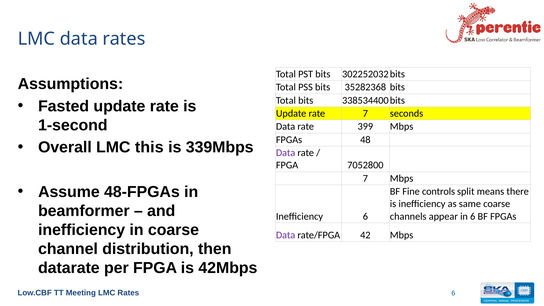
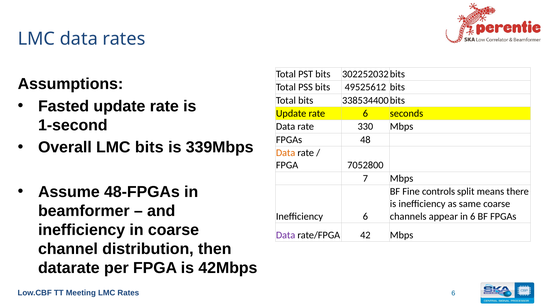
35282368: 35282368 -> 49525612
rate 7: 7 -> 6
399: 399 -> 330
LMC this: this -> bits
Data at (286, 153) colour: purple -> orange
